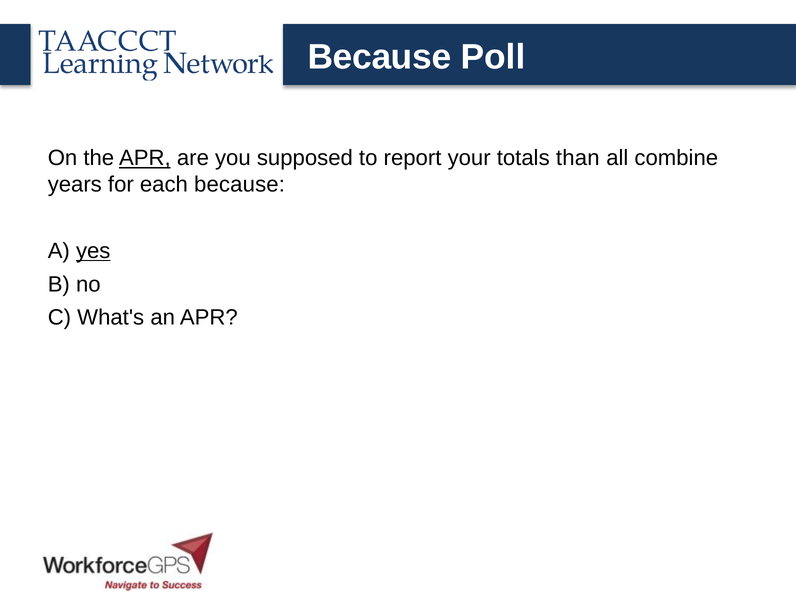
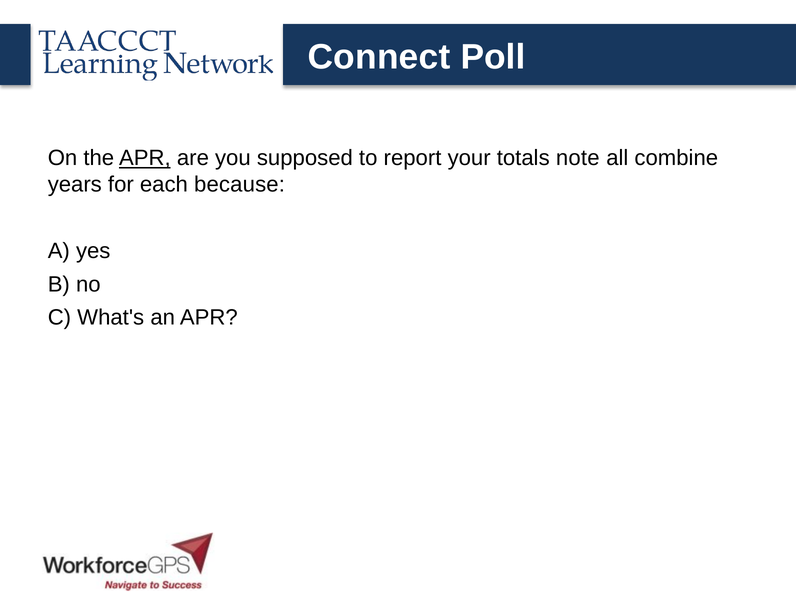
Because at (379, 57): Because -> Connect
than: than -> note
yes underline: present -> none
